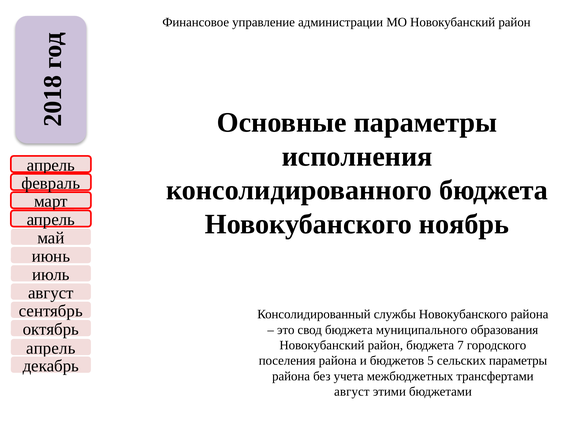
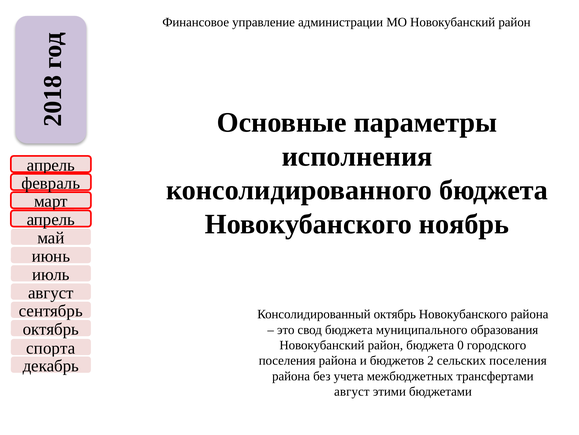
Консолидированный службы: службы -> октябрь
бюджета 7: 7 -> 0
апрель at (51, 348): апрель -> спорта
бюджетов 5: 5 -> 2
сельских параметры: параметры -> поселения
